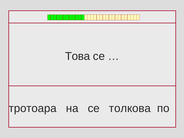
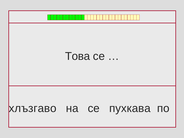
тротоара: тротоара -> хлъзгаво
толкова: толкова -> пухкава
